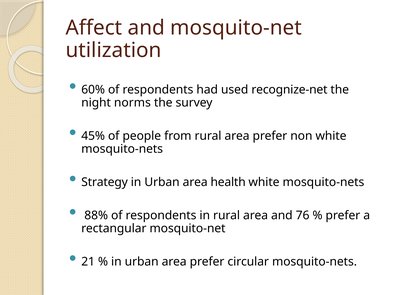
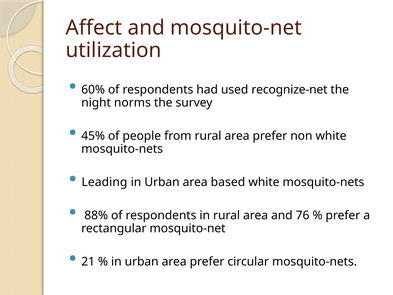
Strategy: Strategy -> Leading
health: health -> based
